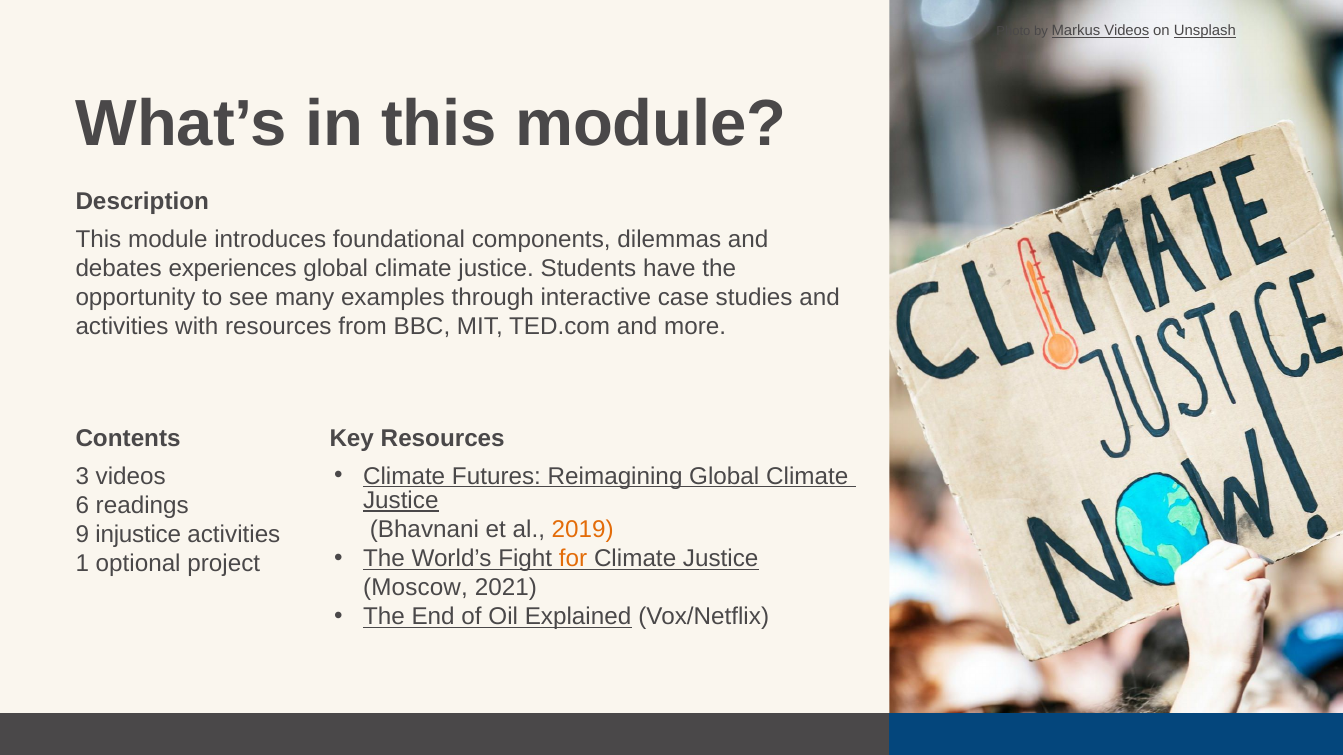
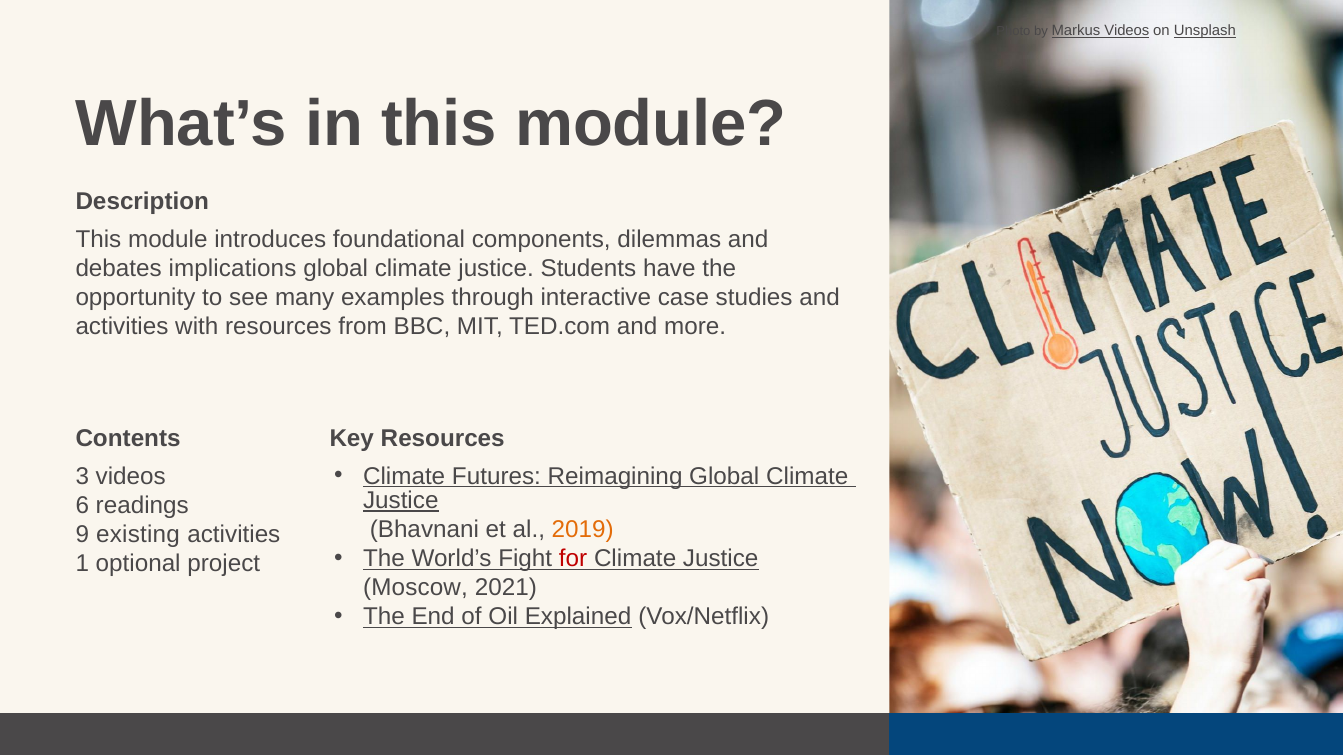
experiences: experiences -> implications
injustice: injustice -> existing
for colour: orange -> red
